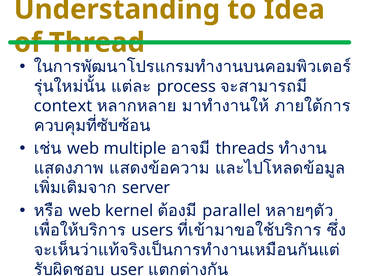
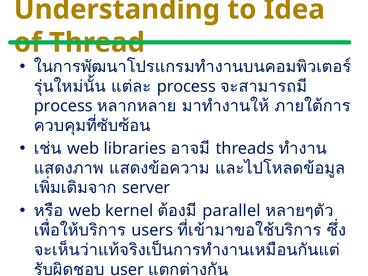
context at (63, 106): context -> process
multiple: multiple -> libraries
